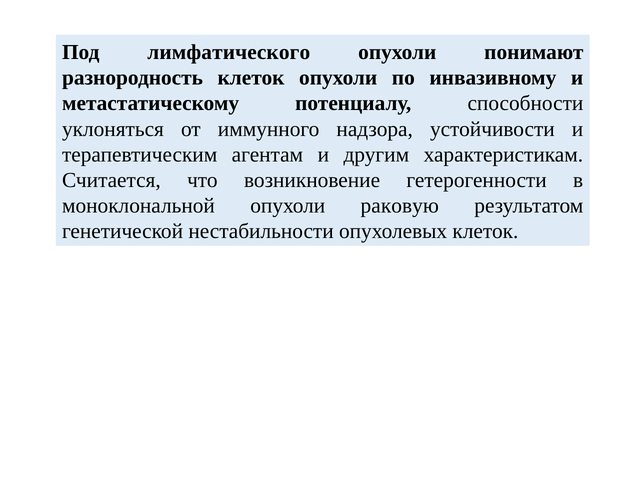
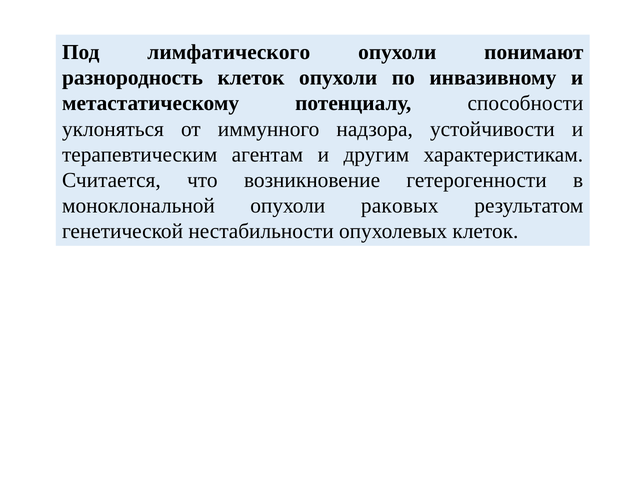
раковую: раковую -> раковых
